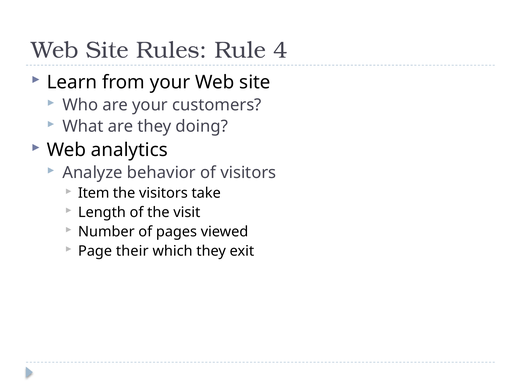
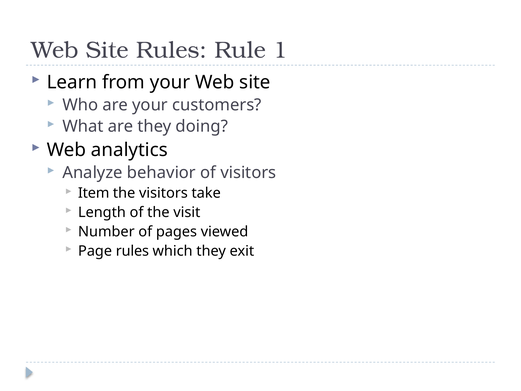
4: 4 -> 1
Page their: their -> rules
